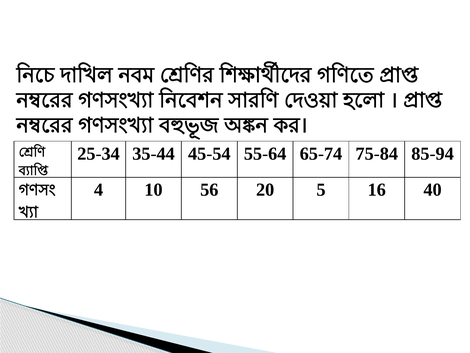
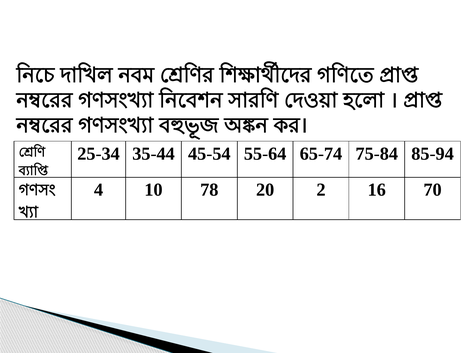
56: 56 -> 78
5: 5 -> 2
40: 40 -> 70
